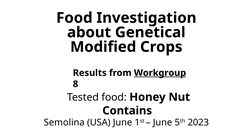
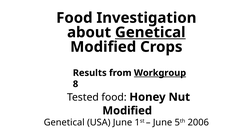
Genetical at (150, 32) underline: none -> present
Contains at (127, 111): Contains -> Modified
Semolina at (64, 123): Semolina -> Genetical
2023: 2023 -> 2006
